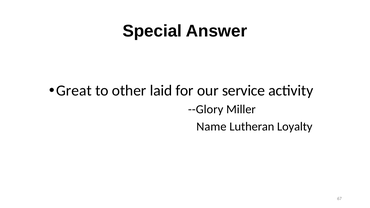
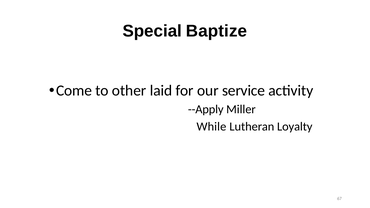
Answer: Answer -> Baptize
Great: Great -> Come
--Glory: --Glory -> --Apply
Name: Name -> While
